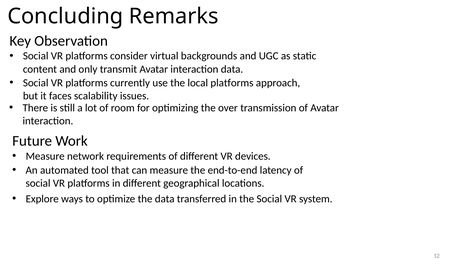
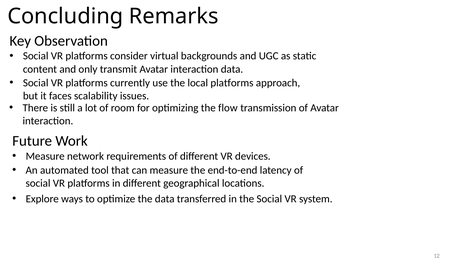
over: over -> flow
